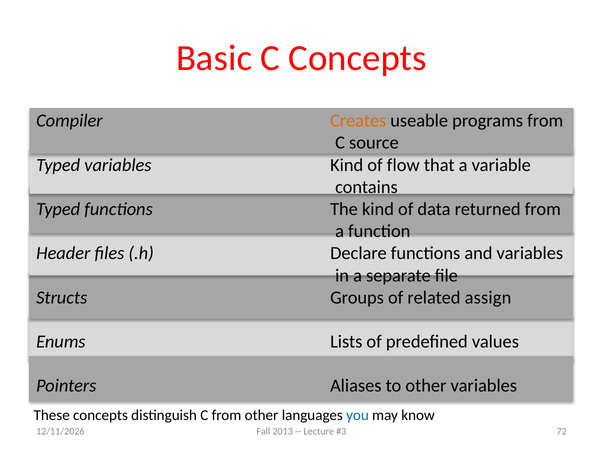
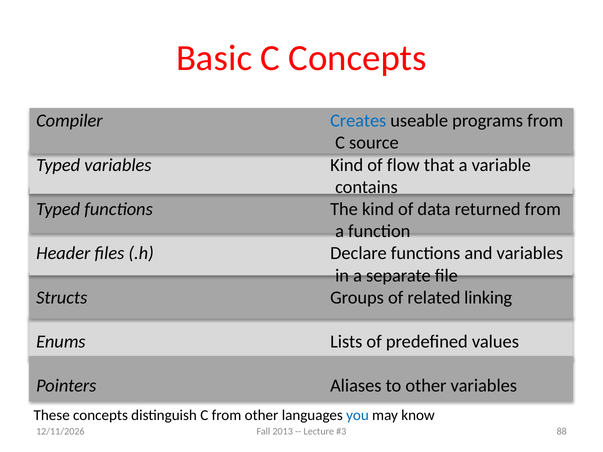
Creates colour: orange -> blue
assign: assign -> linking
72: 72 -> 88
